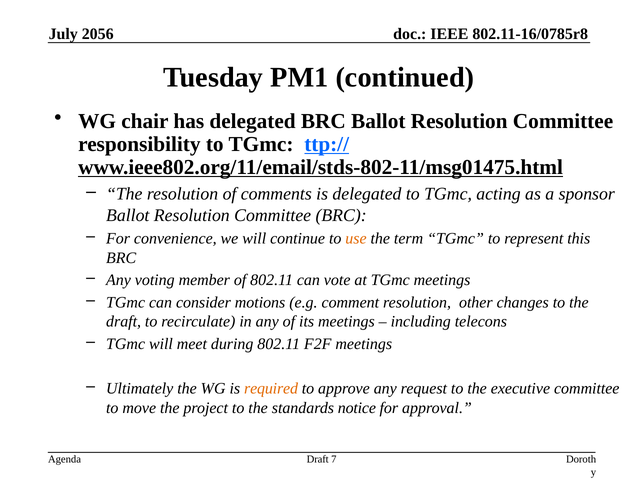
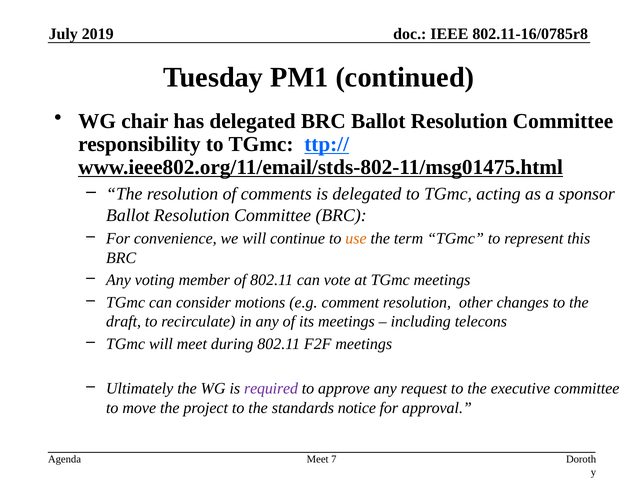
2056: 2056 -> 2019
required colour: orange -> purple
Draft at (318, 459): Draft -> Meet
